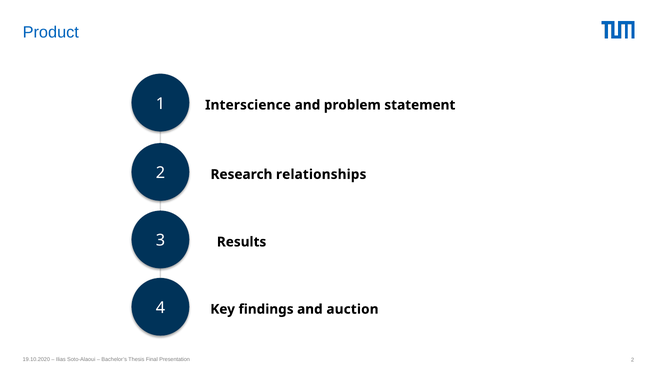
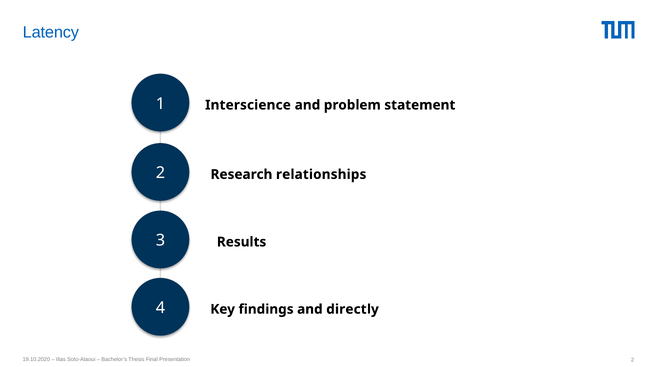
Product: Product -> Latency
auction: auction -> directly
